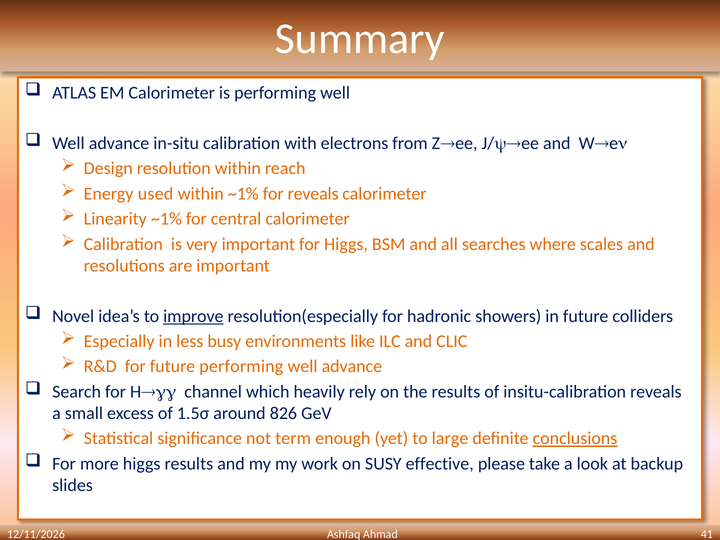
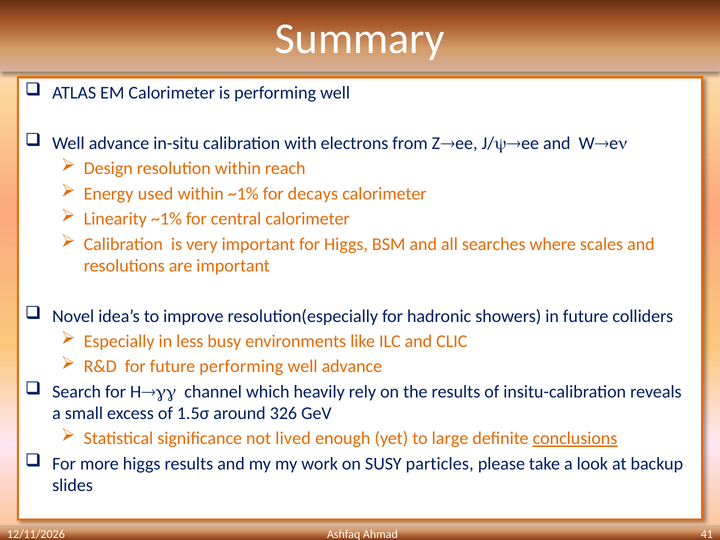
for reveals: reveals -> decays
improve underline: present -> none
826: 826 -> 326
term: term -> lived
effective: effective -> particles
